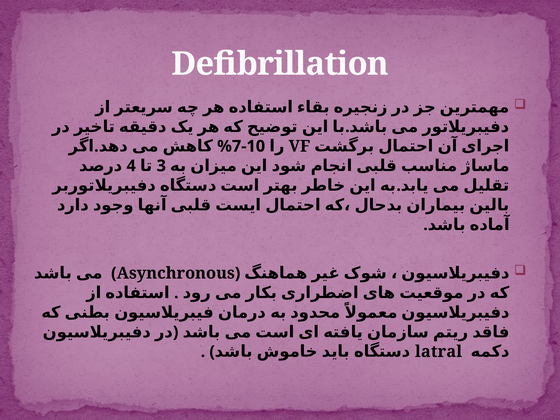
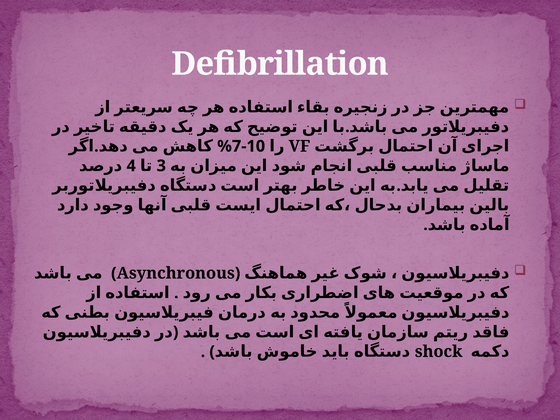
latral: latral -> shock
